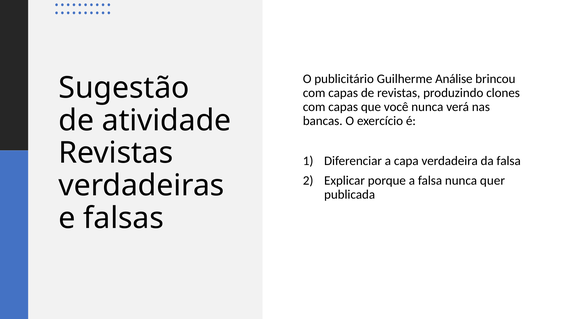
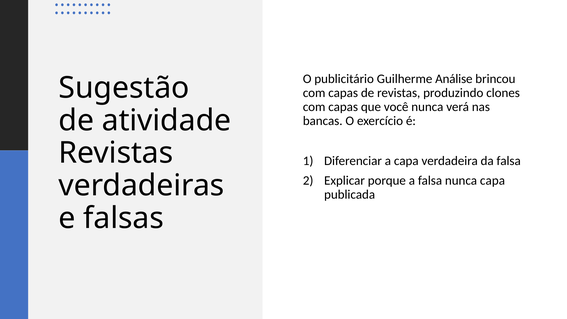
nunca quer: quer -> capa
